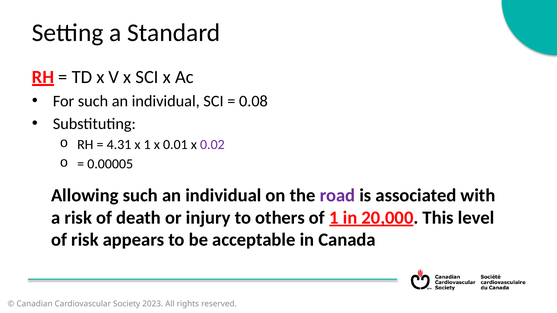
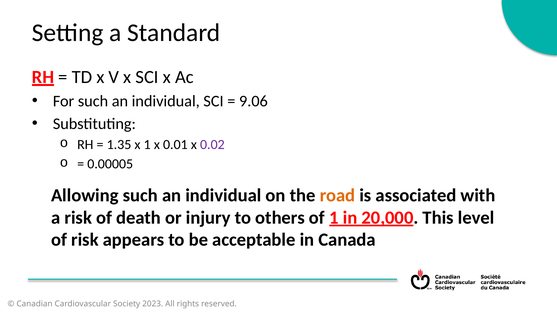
0.08: 0.08 -> 9.06
4.31: 4.31 -> 1.35
road colour: purple -> orange
